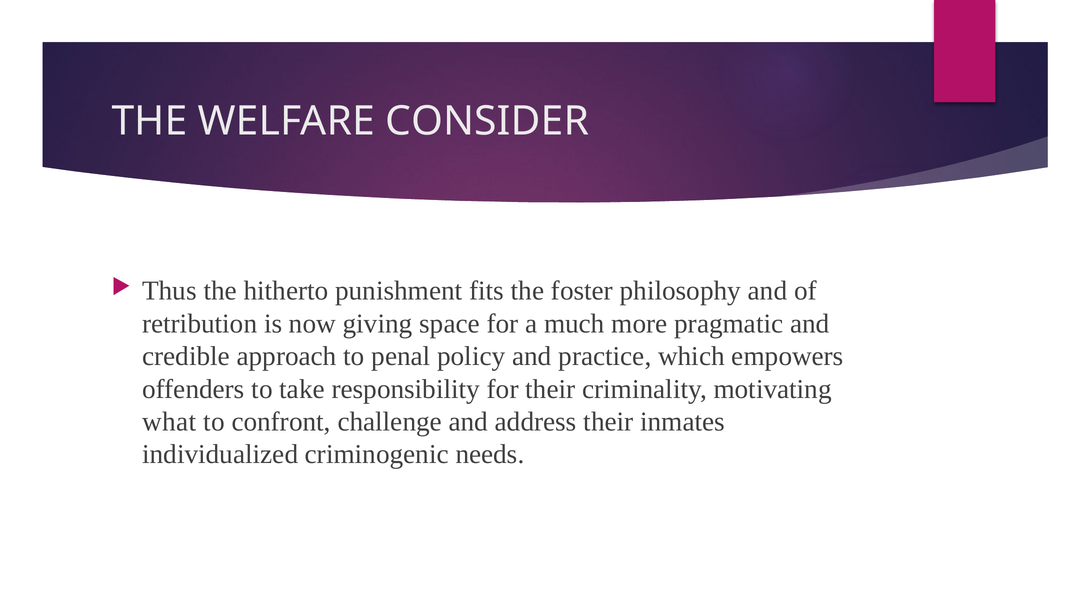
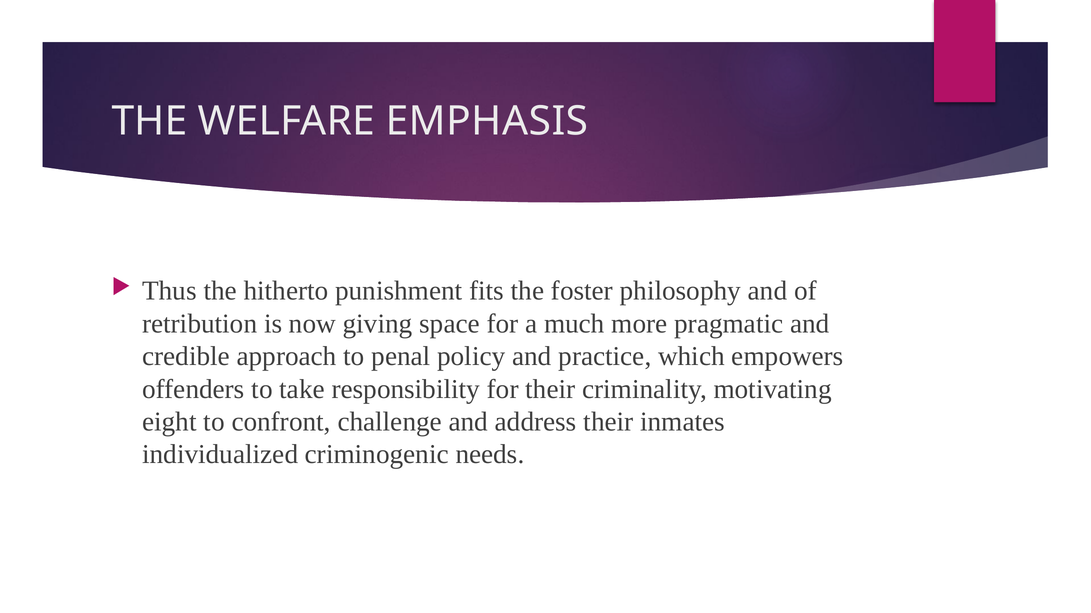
CONSIDER: CONSIDER -> EMPHASIS
what: what -> eight
